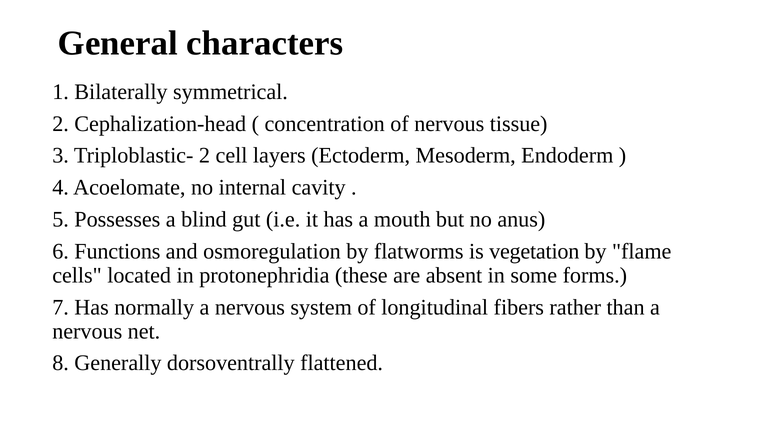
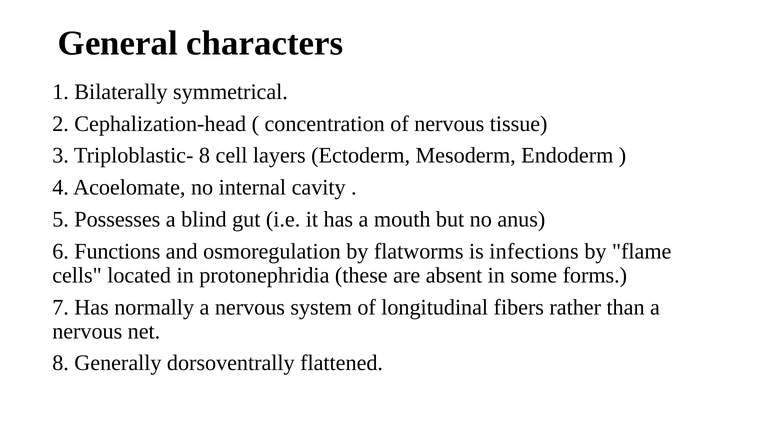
Triploblastic- 2: 2 -> 8
vegetation: vegetation -> infections
